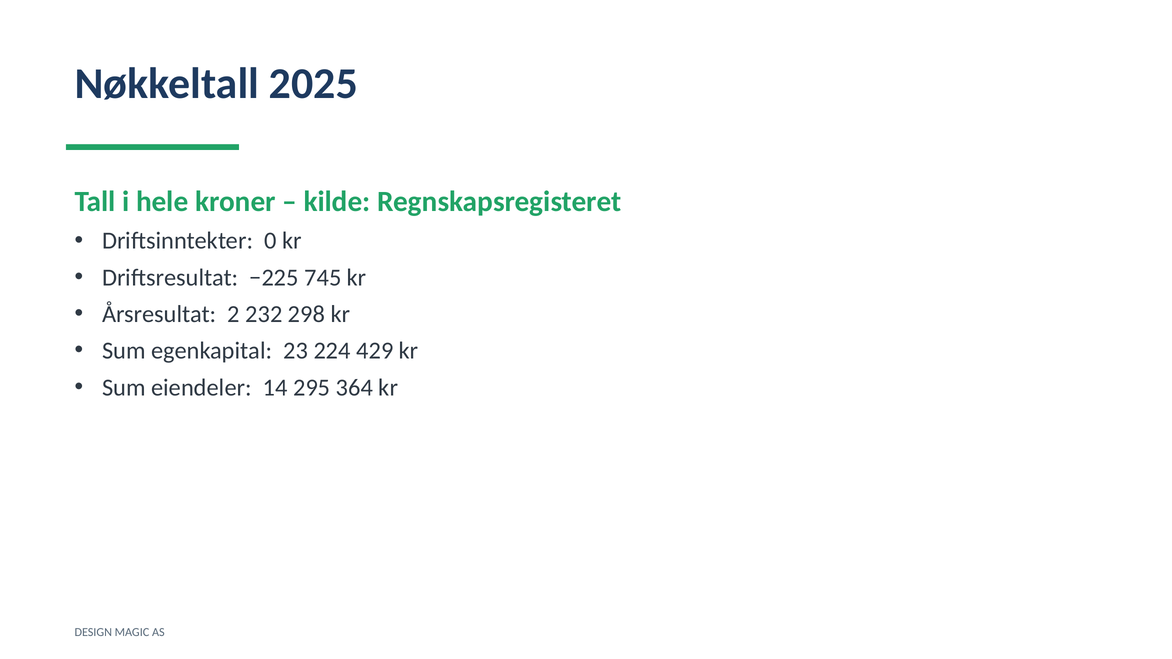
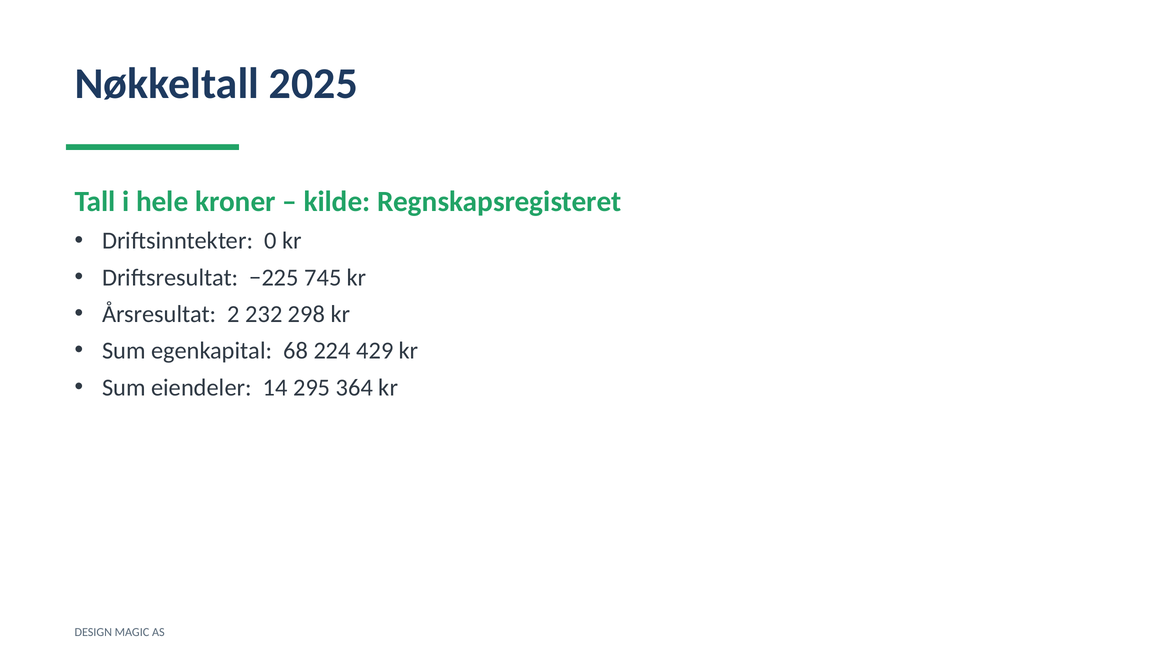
23: 23 -> 68
